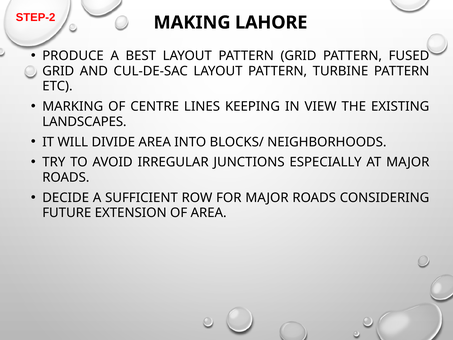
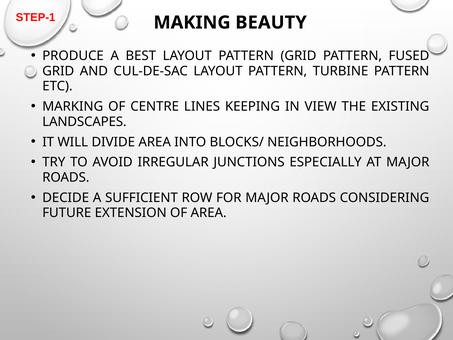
STEP-2: STEP-2 -> STEP-1
LAHORE: LAHORE -> BEAUTY
